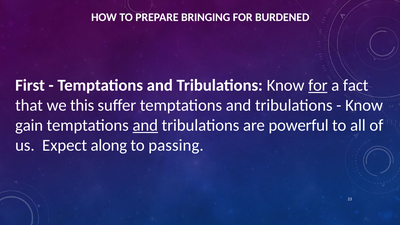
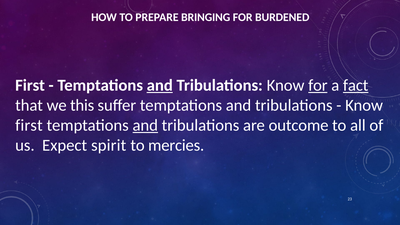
and at (160, 85) underline: none -> present
fact underline: none -> present
gain at (29, 125): gain -> first
powerful: powerful -> outcome
along: along -> spirit
passing: passing -> mercies
